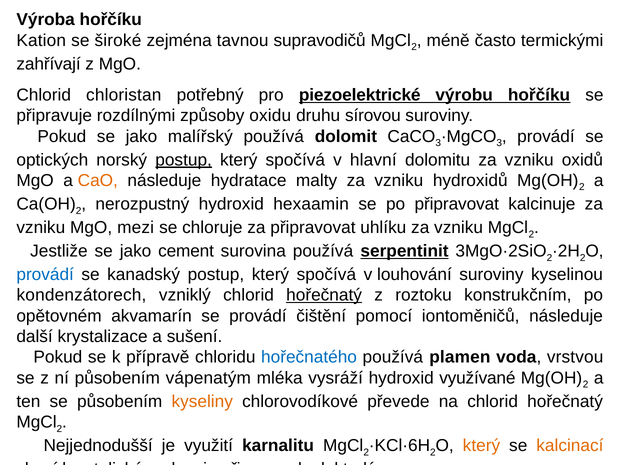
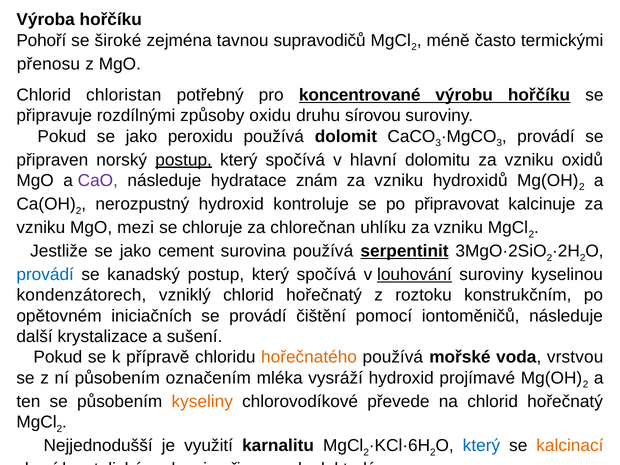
Kation: Kation -> Pohoří
zahřívají: zahřívají -> přenosu
piezoelektrické: piezoelektrické -> koncentrované
malířský: malířský -> peroxidu
optických at (52, 160): optických -> připraven
CaO colour: orange -> purple
malty: malty -> znám
hexaamin: hexaamin -> kontroluje
za připravovat: připravovat -> chlorečnan
louhování underline: none -> present
hořečnatý at (324, 295) underline: present -> none
akvamarín: akvamarín -> iniciačních
hořečnatého colour: blue -> orange
plamen: plamen -> mořské
vápenatým: vápenatým -> označením
využívané: využívané -> projímavé
který at (481, 446) colour: orange -> blue
